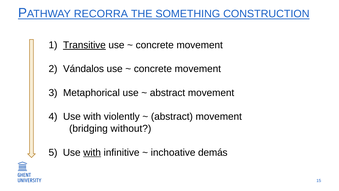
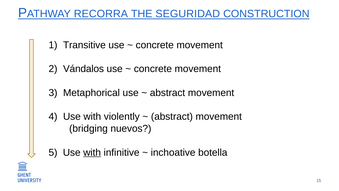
SOMETHING: SOMETHING -> SEGURIDAD
Transitive underline: present -> none
without: without -> nuevos
demás: demás -> botella
